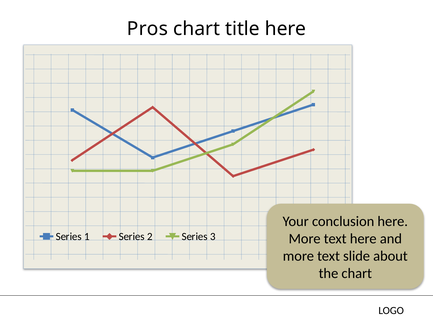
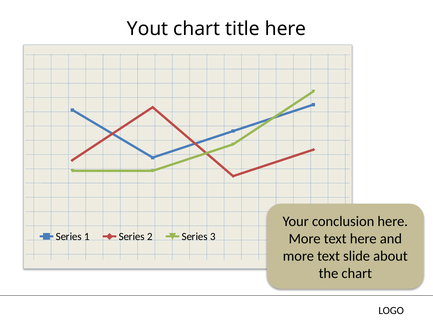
Pros: Pros -> Yout
